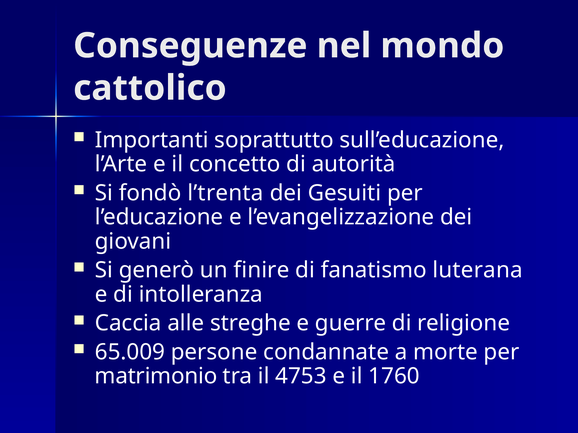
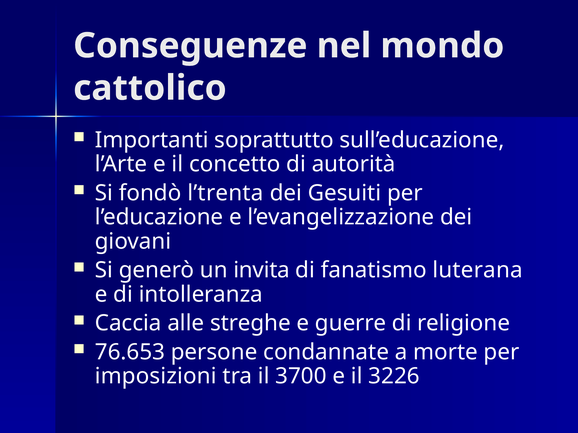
finire: finire -> invita
65.009: 65.009 -> 76.653
matrimonio: matrimonio -> imposizioni
4753: 4753 -> 3700
1760: 1760 -> 3226
